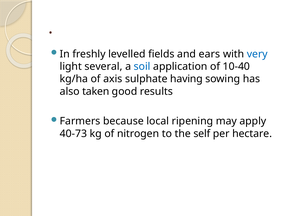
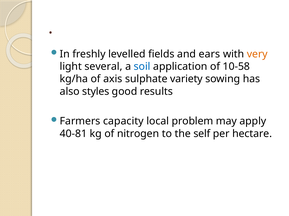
very colour: blue -> orange
10-40: 10-40 -> 10-58
having: having -> variety
taken: taken -> styles
because: because -> capacity
ripening: ripening -> problem
40-73: 40-73 -> 40-81
